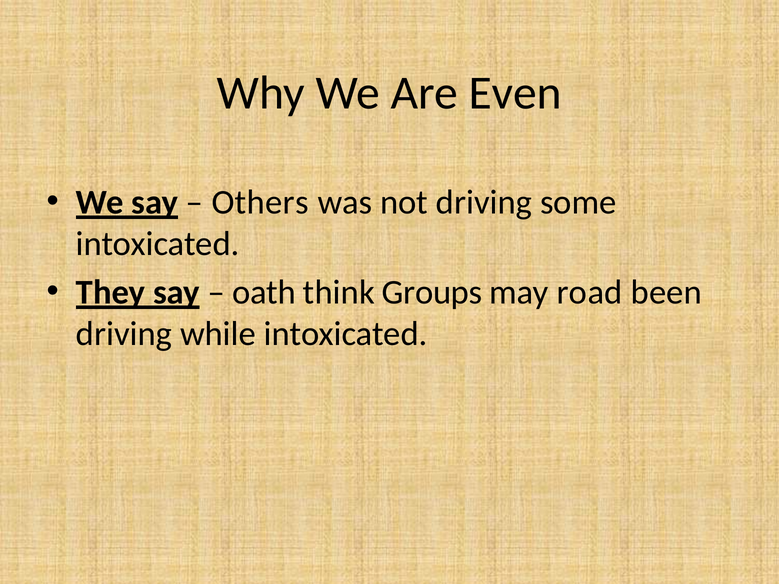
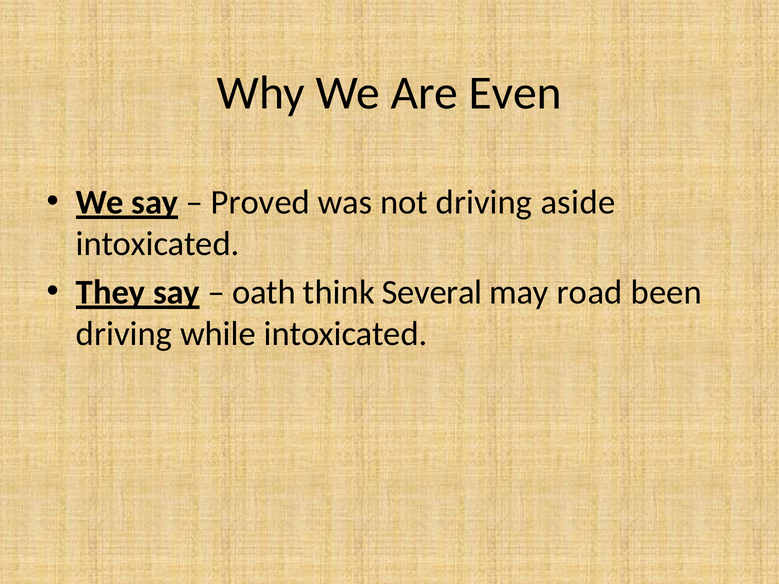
Others: Others -> Proved
some: some -> aside
Groups: Groups -> Several
